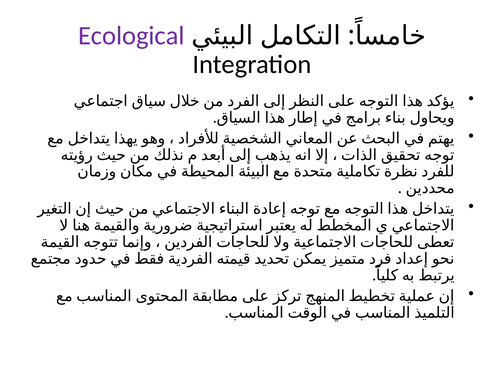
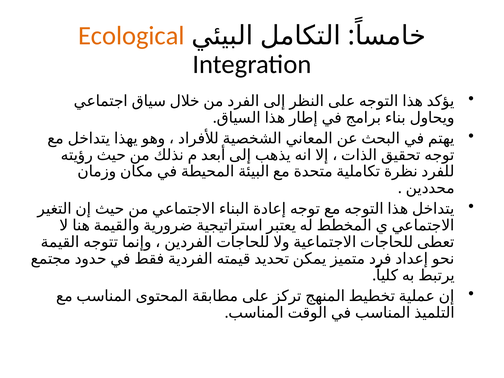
Ecological colour: purple -> orange
